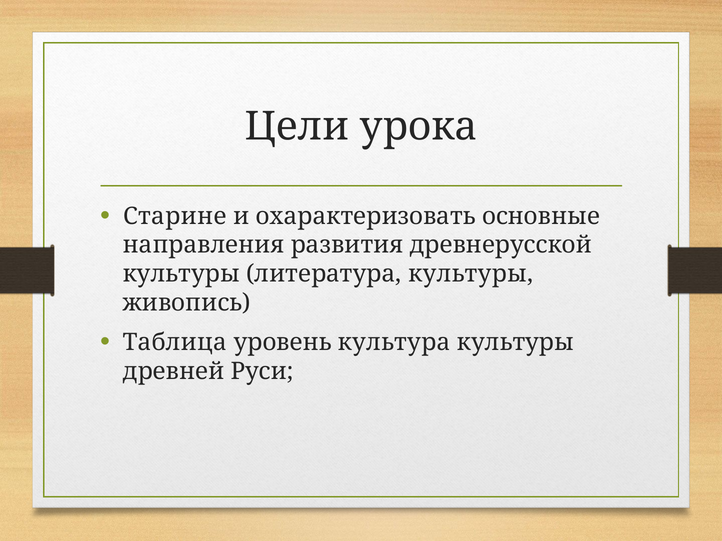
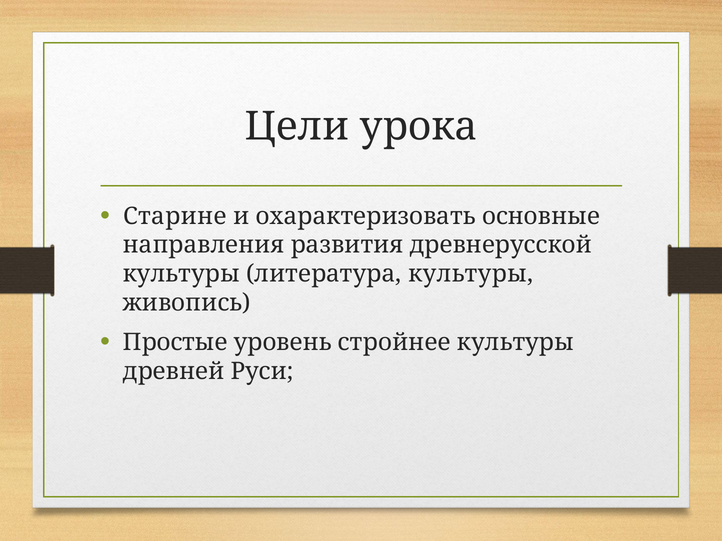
Таблица: Таблица -> Простые
культура: культура -> стройнее
